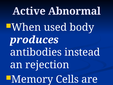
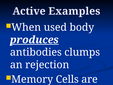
Abnormal: Abnormal -> Examples
produces underline: none -> present
instead: instead -> clumps
